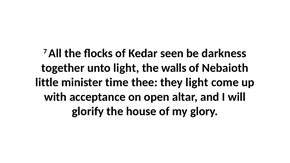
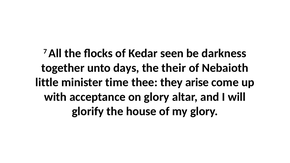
unto light: light -> days
walls: walls -> their
they light: light -> arise
on open: open -> glory
